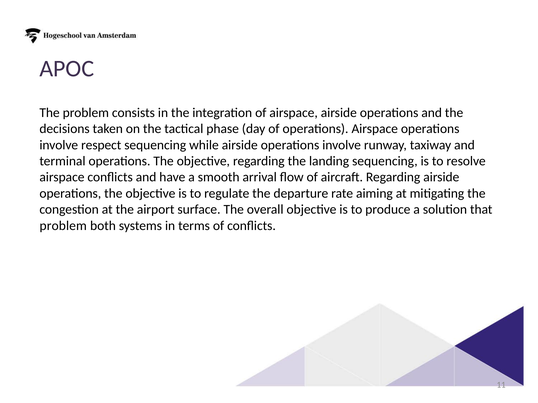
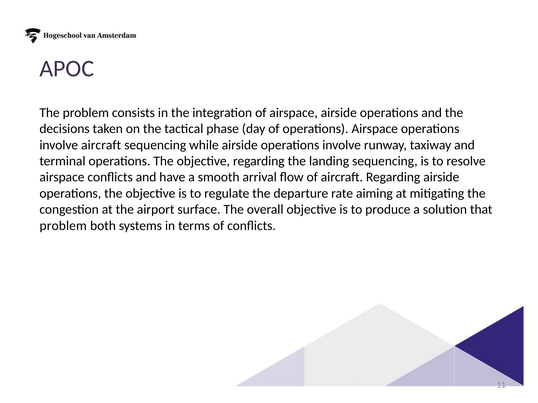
involve respect: respect -> aircraft
